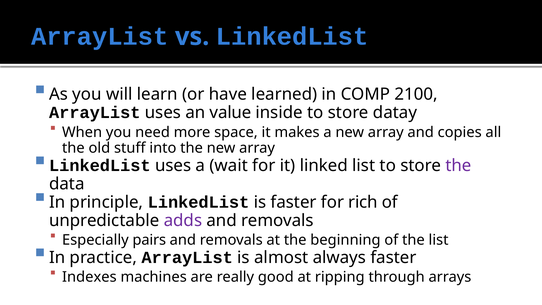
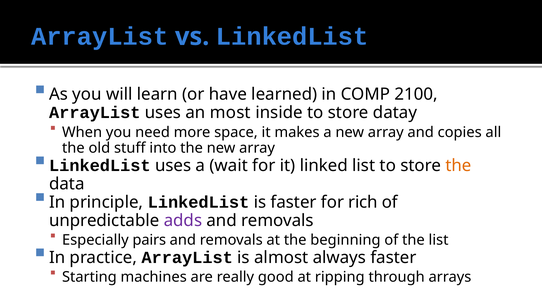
value: value -> most
the at (458, 165) colour: purple -> orange
Indexes: Indexes -> Starting
